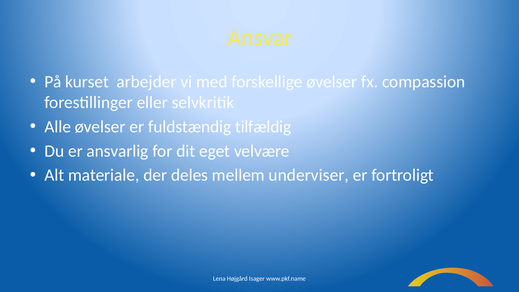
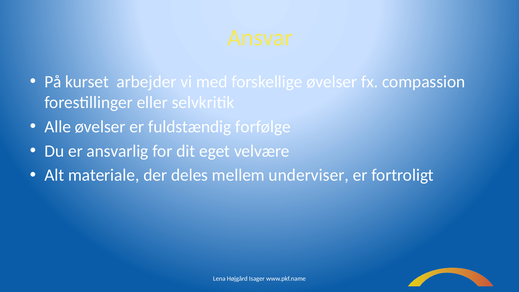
tilfældig: tilfældig -> forfølge
